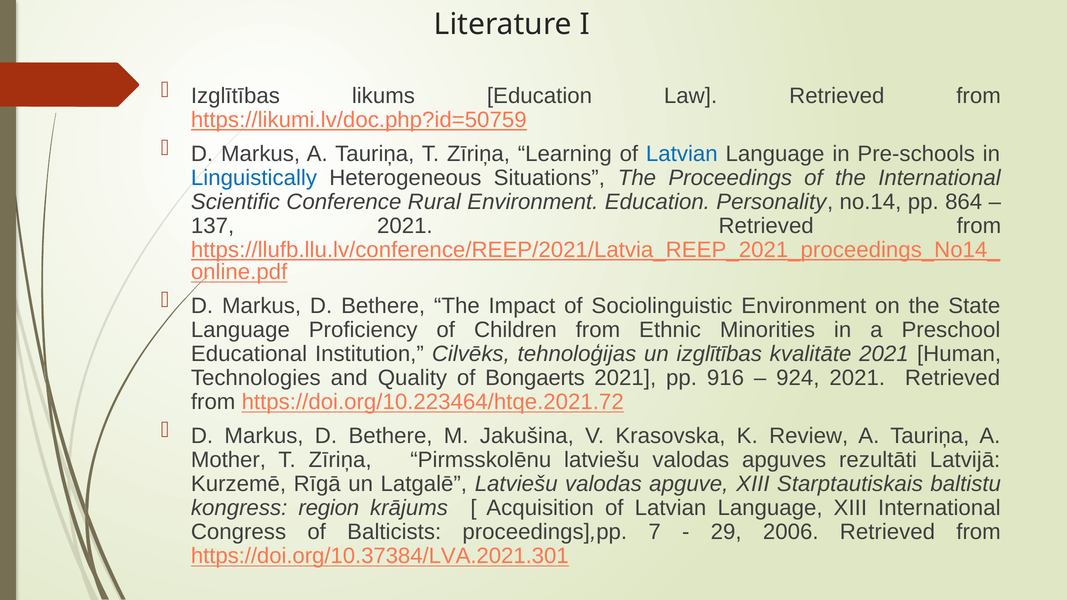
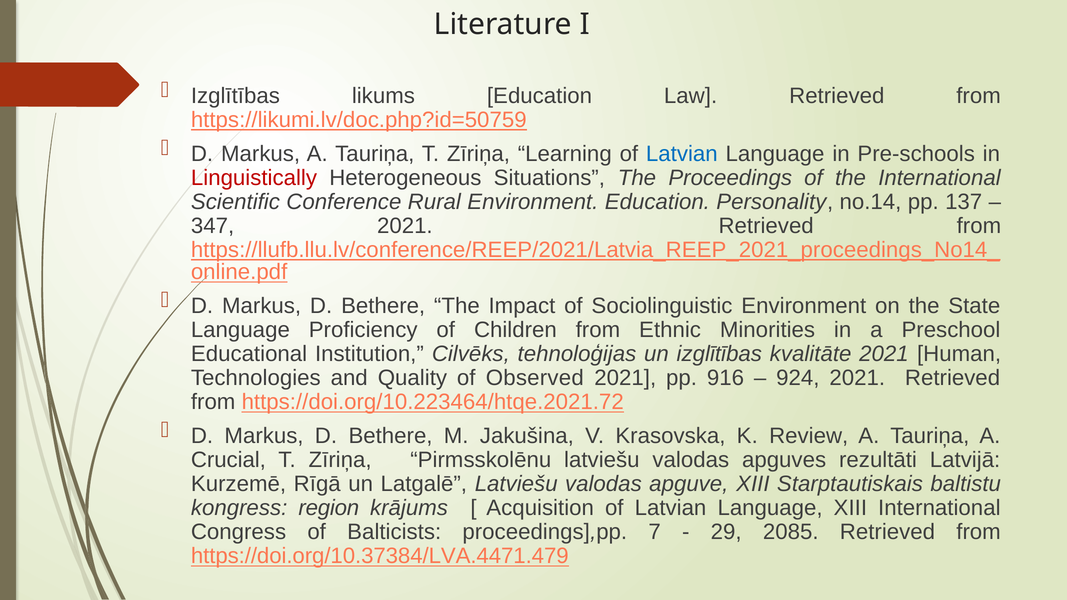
Linguistically colour: blue -> red
864: 864 -> 137
137: 137 -> 347
Bongaerts: Bongaerts -> Observed
Mother: Mother -> Crucial
2006: 2006 -> 2085
https://doi.org/10.37384/LVA.2021.301: https://doi.org/10.37384/LVA.2021.301 -> https://doi.org/10.37384/LVA.4471.479
